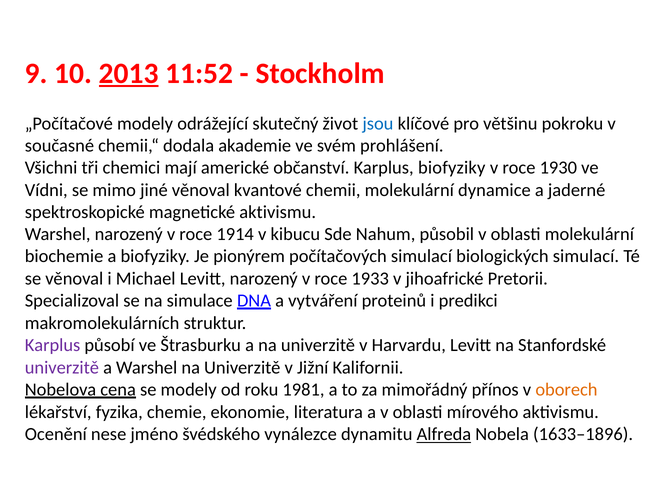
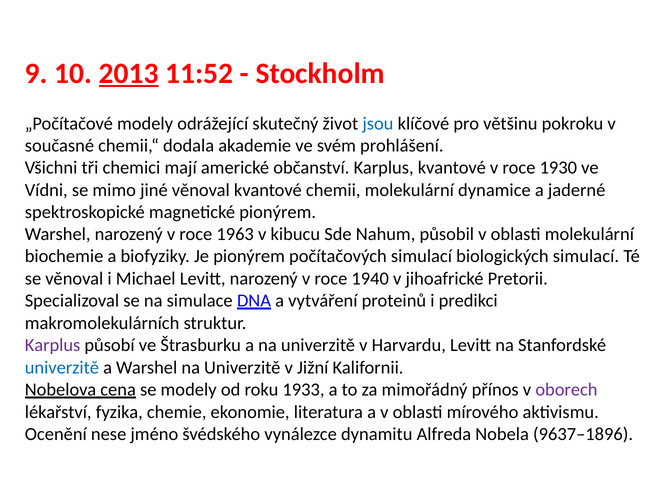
Karplus biofyziky: biofyziky -> kvantové
magnetické aktivismu: aktivismu -> pionýrem
1914: 1914 -> 1963
1933: 1933 -> 1940
univerzitě at (62, 368) colour: purple -> blue
1981: 1981 -> 1933
oborech colour: orange -> purple
Alfreda underline: present -> none
1633–1896: 1633–1896 -> 9637–1896
